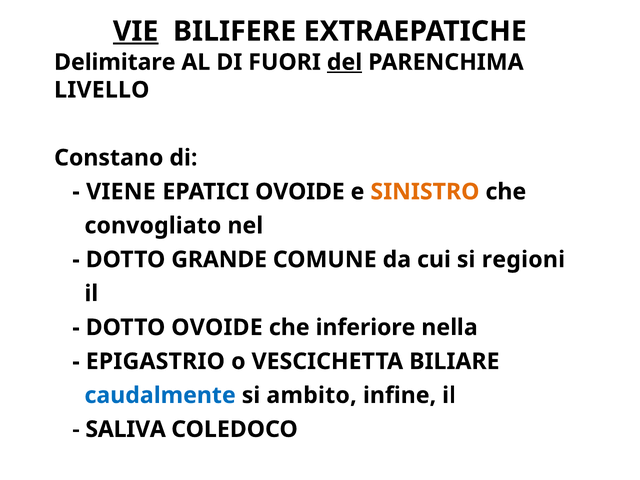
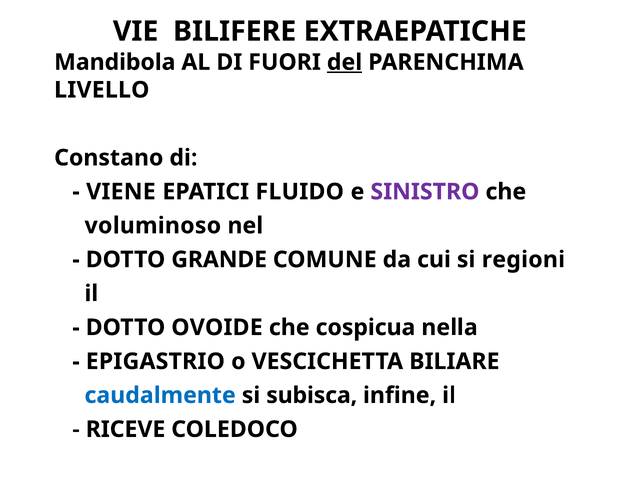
VIE underline: present -> none
Delimitare: Delimitare -> Mandibola
EPATICI OVOIDE: OVOIDE -> FLUIDO
SINISTRO colour: orange -> purple
convogliato: convogliato -> voluminoso
inferiore: inferiore -> cospicua
ambito: ambito -> subisca
SALIVA: SALIVA -> RICEVE
